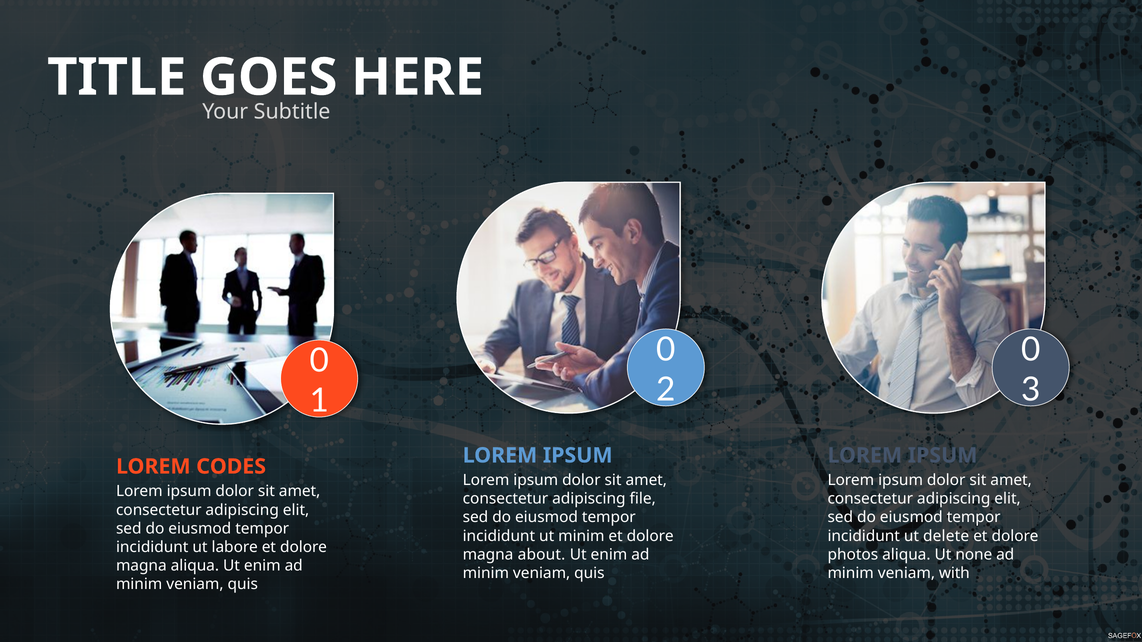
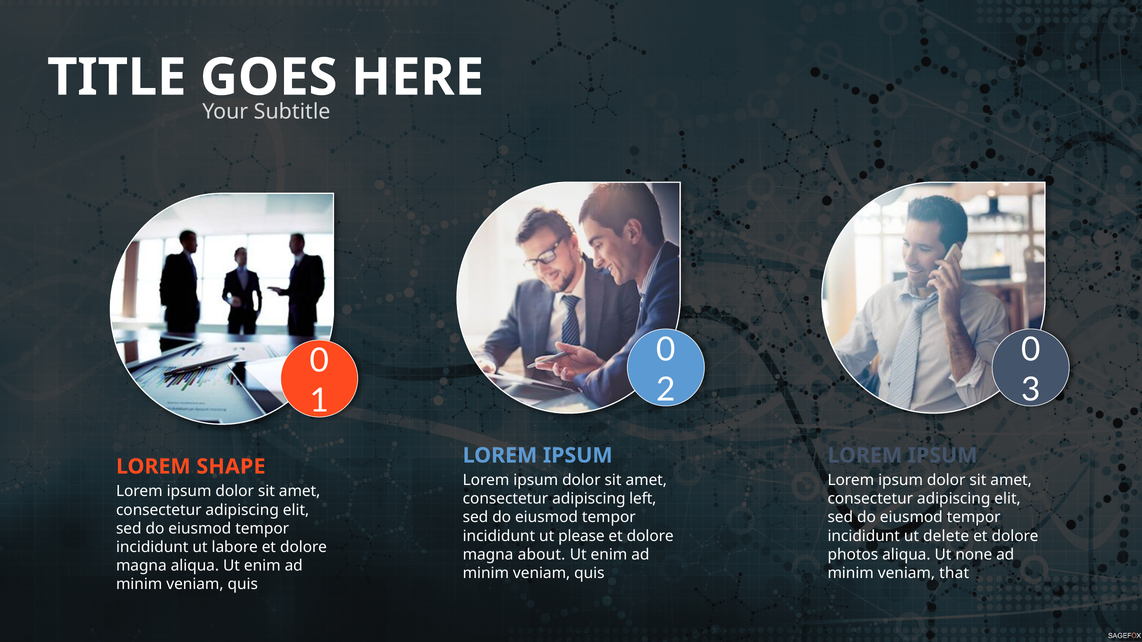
CODES: CODES -> SHAPE
file: file -> left
ut minim: minim -> please
with: with -> that
